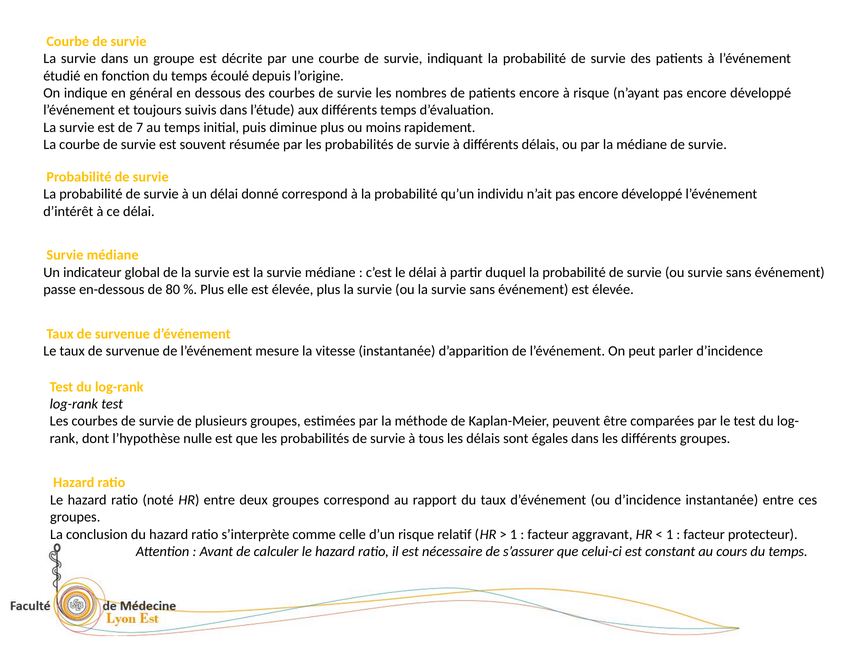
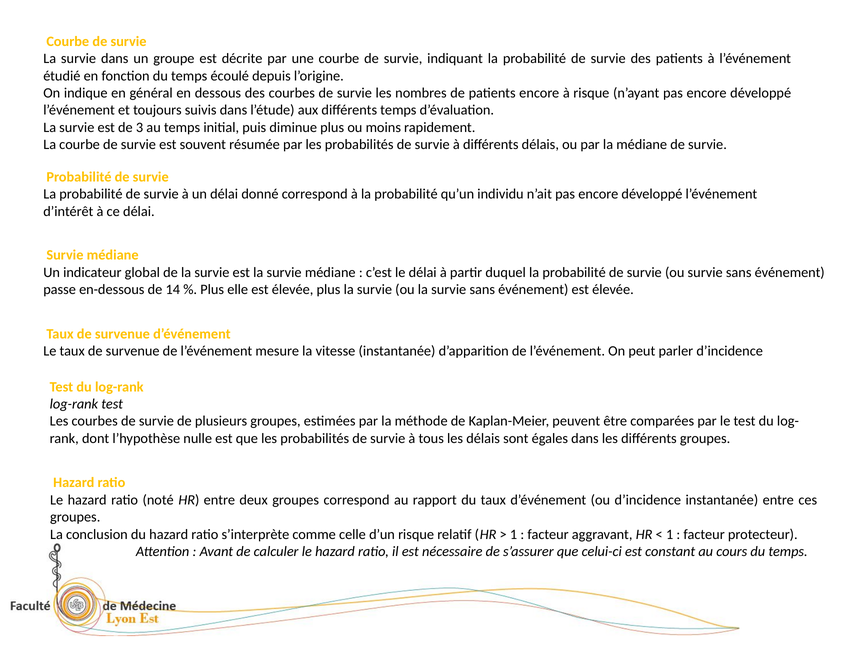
7: 7 -> 3
80: 80 -> 14
